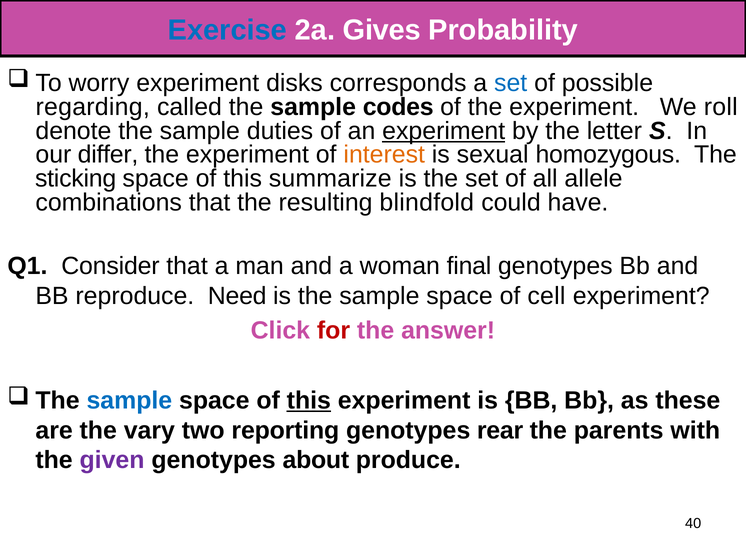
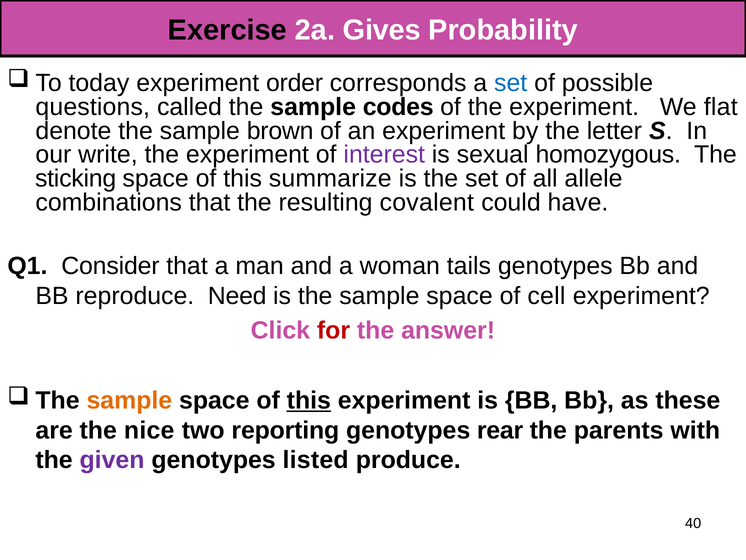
Exercise colour: blue -> black
worry: worry -> today
disks: disks -> order
regarding: regarding -> questions
roll: roll -> flat
duties: duties -> brown
experiment at (444, 131) underline: present -> none
differ: differ -> write
interest colour: orange -> purple
blindfold: blindfold -> covalent
final: final -> tails
sample at (129, 400) colour: blue -> orange
vary: vary -> nice
about: about -> listed
